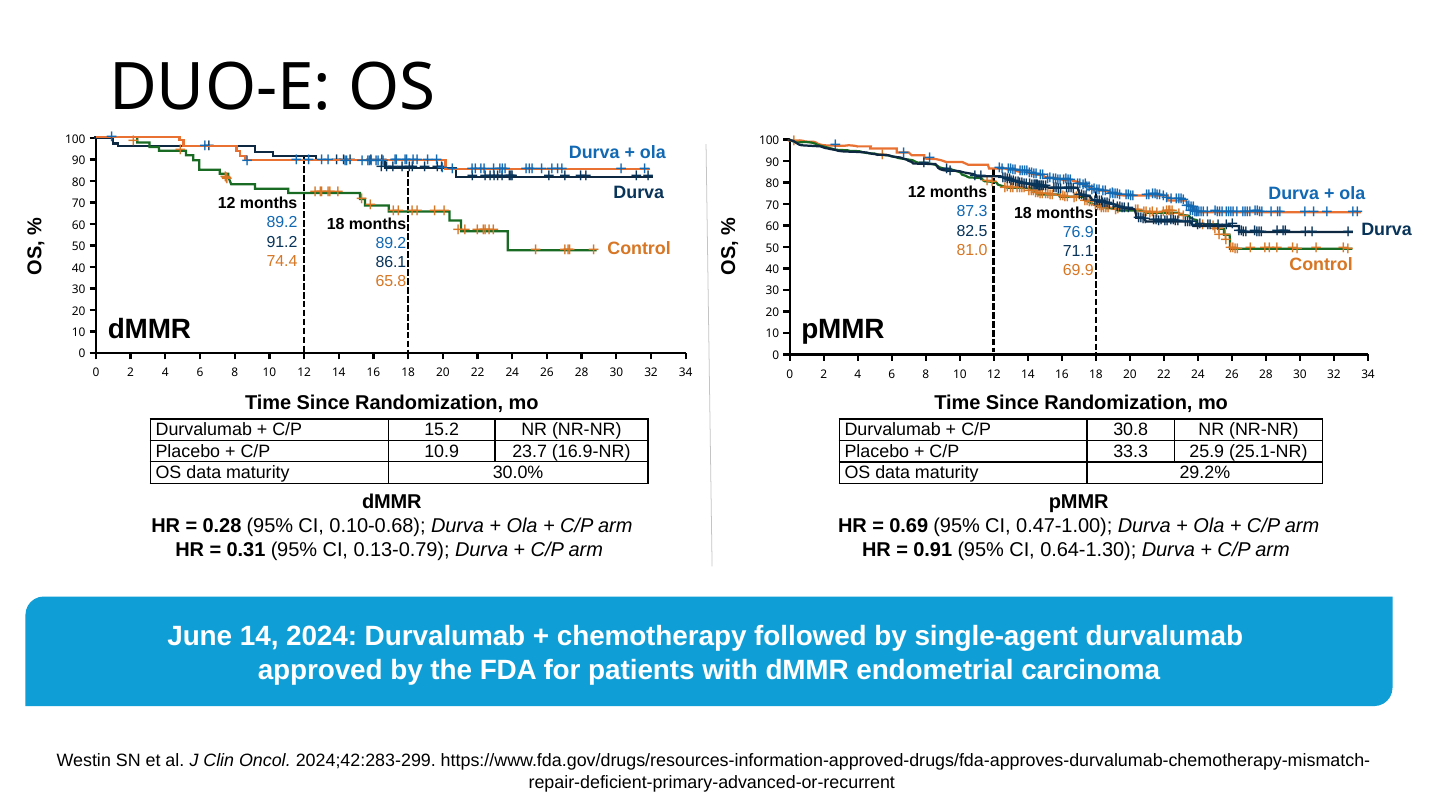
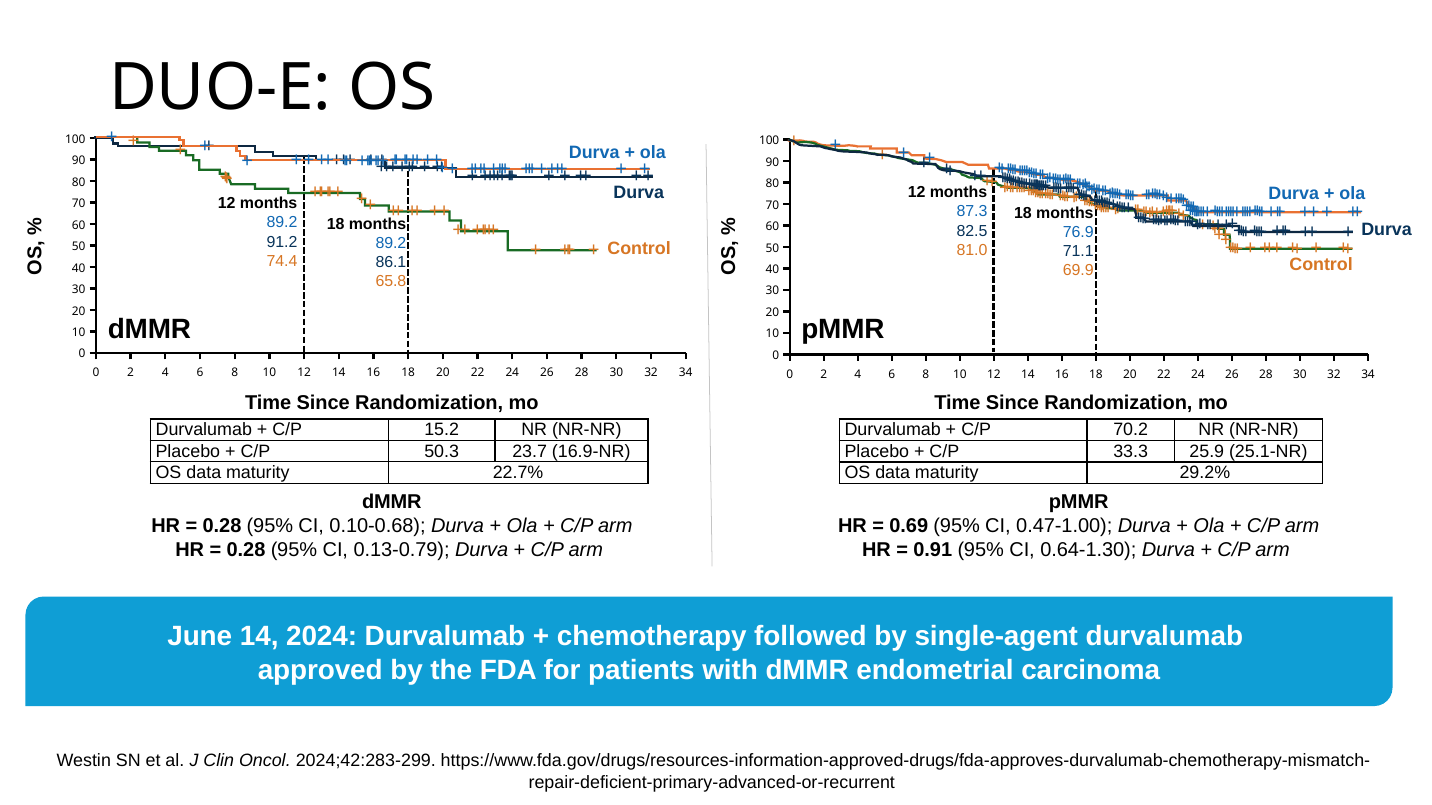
30.8: 30.8 -> 70.2
10.9: 10.9 -> 50.3
30.0%: 30.0% -> 22.7%
0.31 at (246, 550): 0.31 -> 0.28
